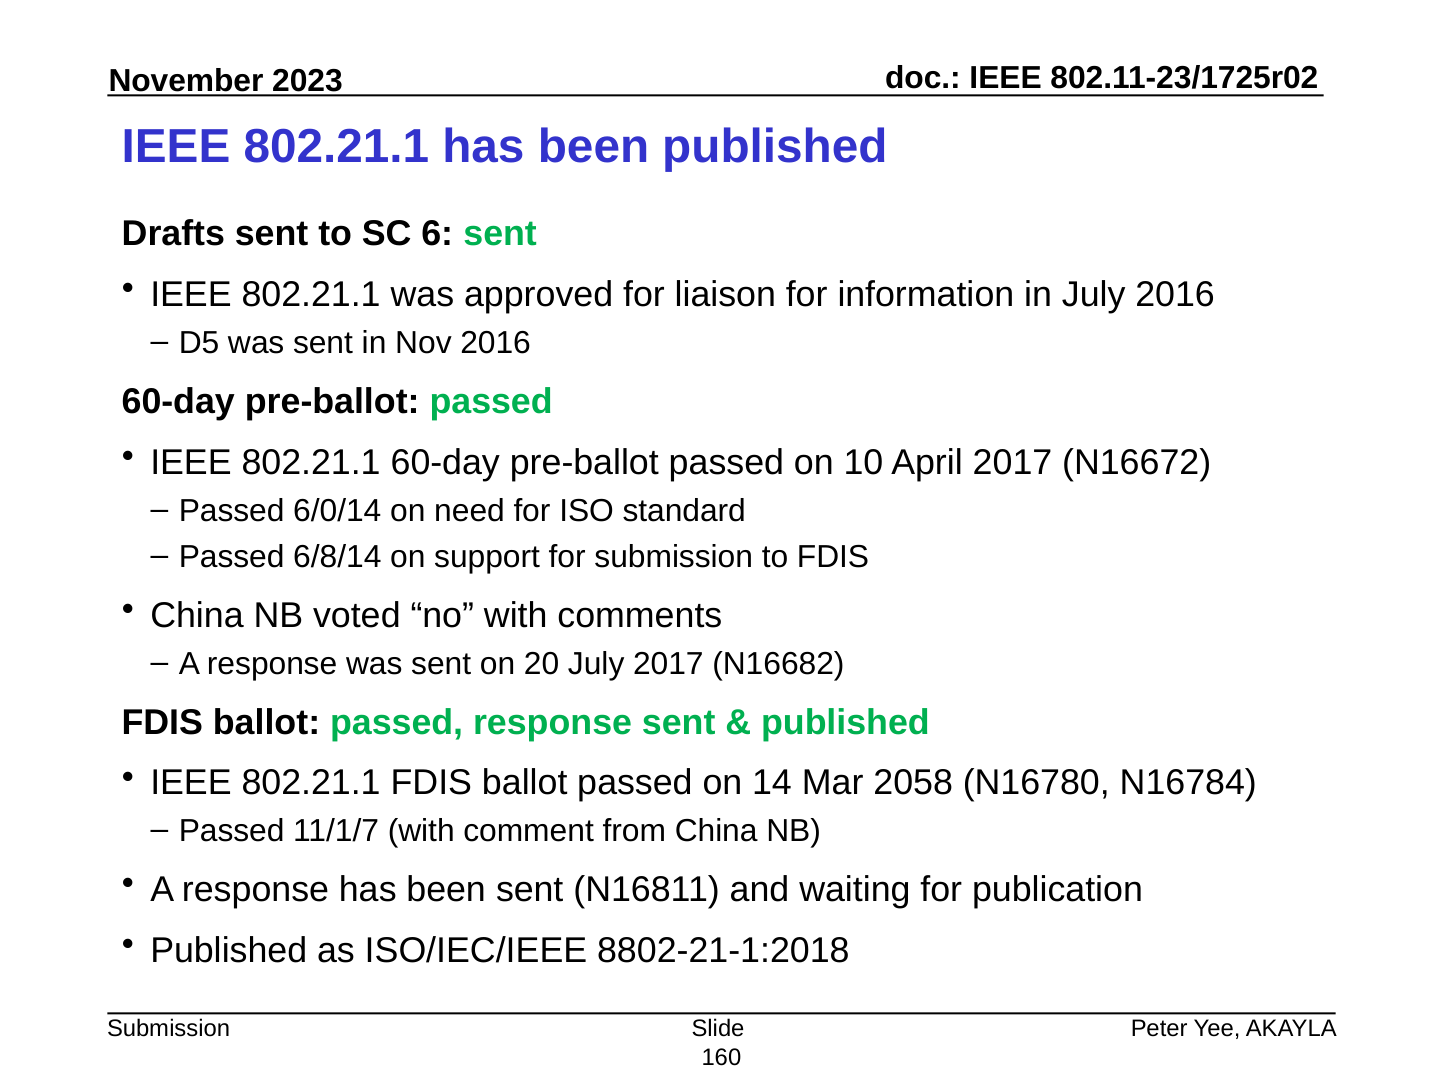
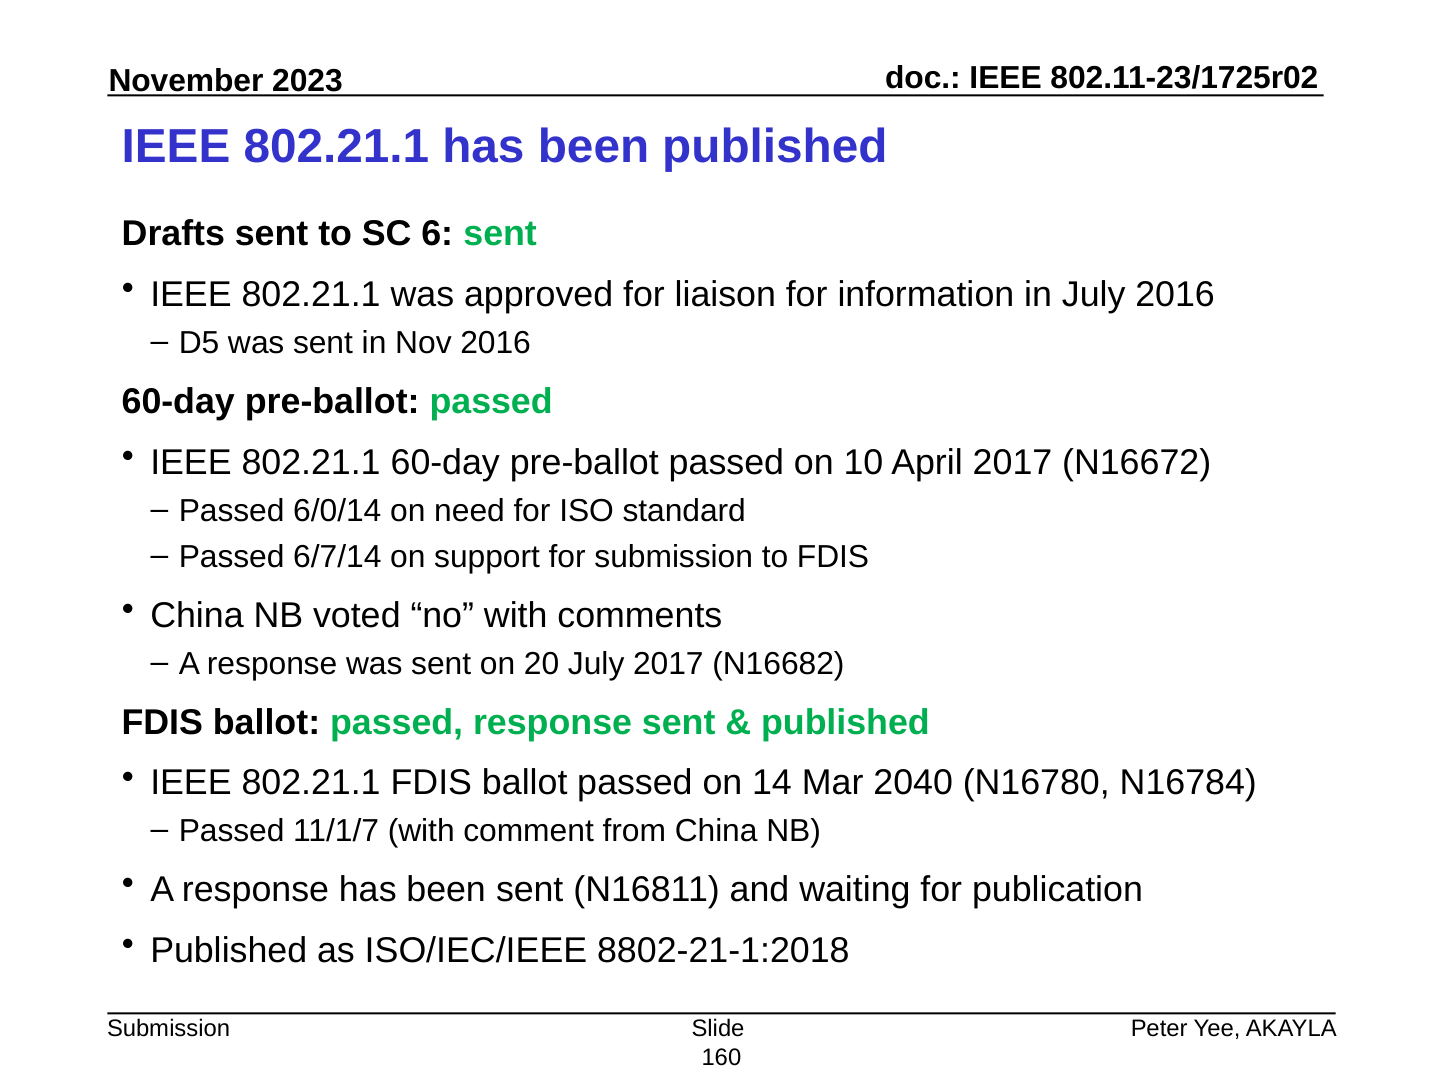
6/8/14: 6/8/14 -> 6/7/14
2058: 2058 -> 2040
